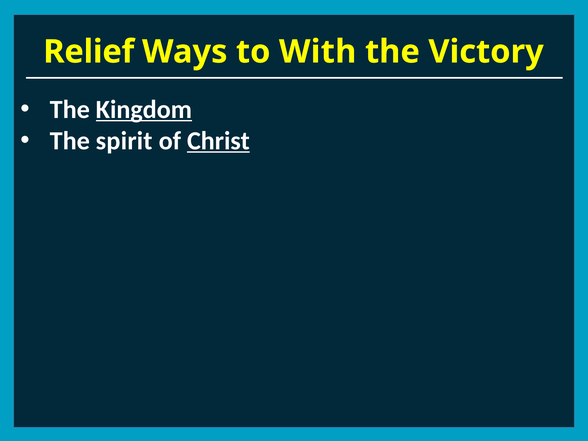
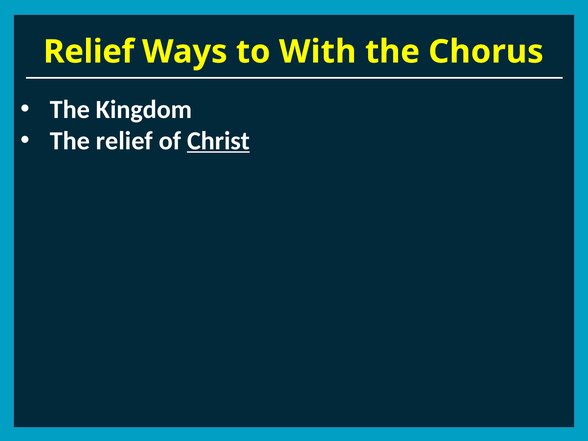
Victory: Victory -> Chorus
Kingdom underline: present -> none
The spirit: spirit -> relief
